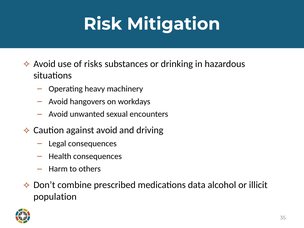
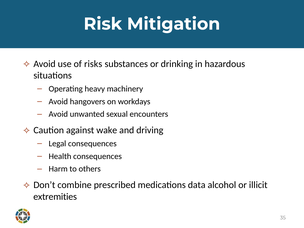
against avoid: avoid -> wake
population: population -> extremities
